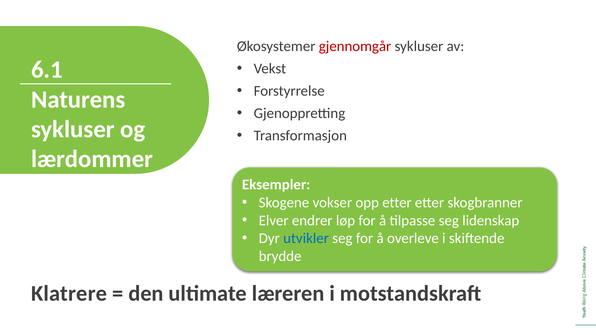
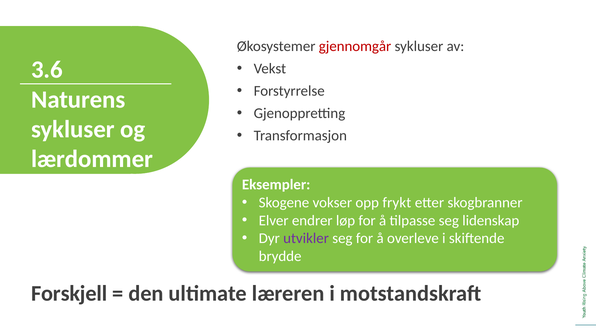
6.1: 6.1 -> 3.6
opp etter: etter -> frykt
utvikler colour: blue -> purple
Klatrere: Klatrere -> Forskjell
